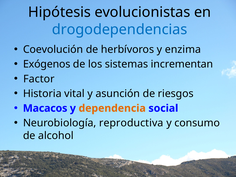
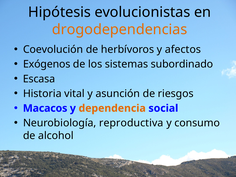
drogodependencias colour: blue -> orange
enzima: enzima -> afectos
incrementan: incrementan -> subordinado
Factor: Factor -> Escasa
